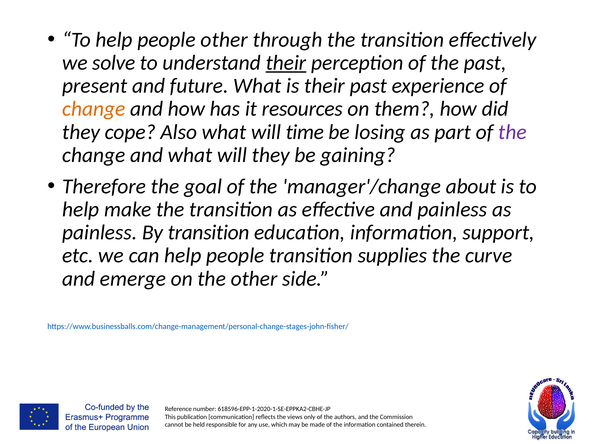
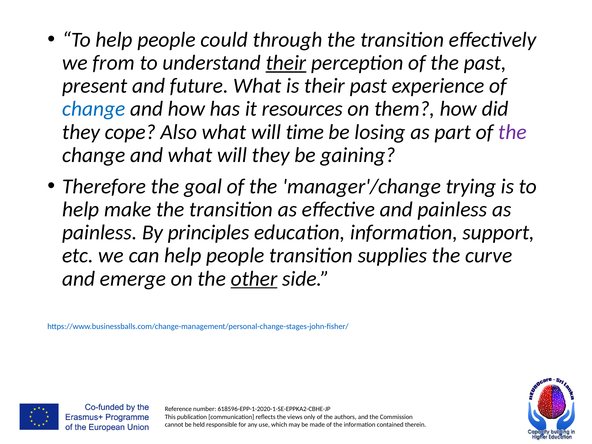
people other: other -> could
solve: solve -> from
change at (94, 109) colour: orange -> blue
about: about -> trying
By transition: transition -> principles
other at (254, 279) underline: none -> present
